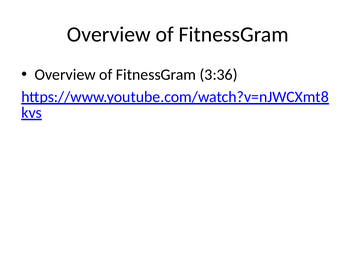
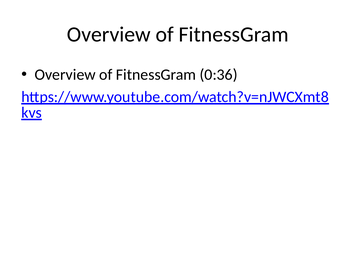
3:36: 3:36 -> 0:36
